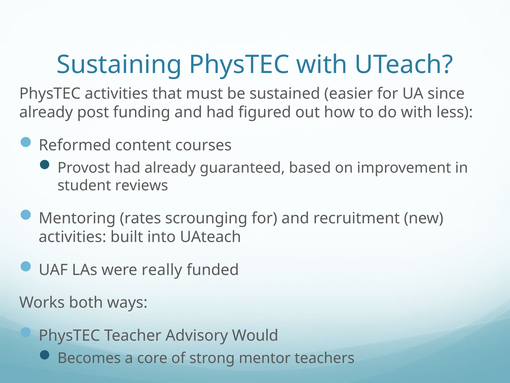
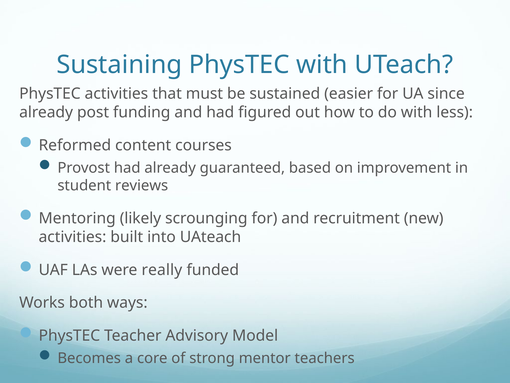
rates: rates -> likely
Would: Would -> Model
